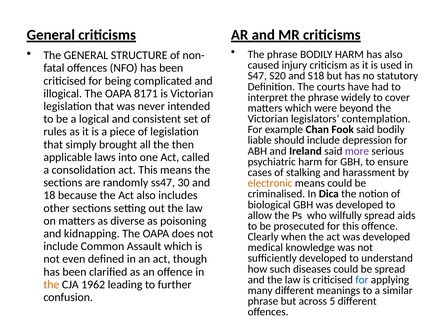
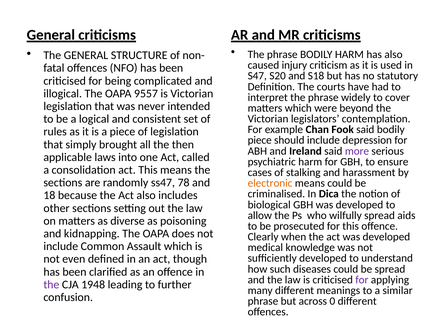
8171: 8171 -> 9557
liable at (260, 140): liable -> piece
30: 30 -> 78
for at (362, 279) colour: blue -> purple
the at (51, 284) colour: orange -> purple
1962: 1962 -> 1948
5: 5 -> 0
